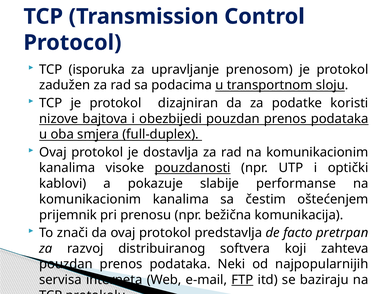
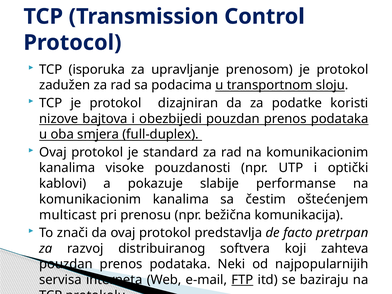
dostavlja: dostavlja -> standard
pouzdanosti underline: present -> none
prijemnik: prijemnik -> multicast
